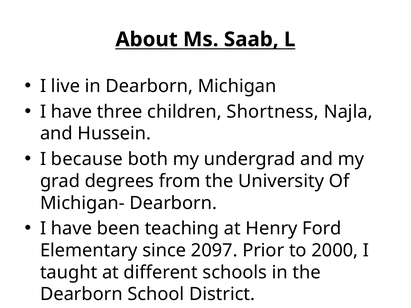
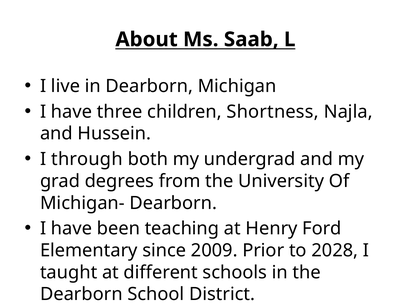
because: because -> through
2097: 2097 -> 2009
2000: 2000 -> 2028
